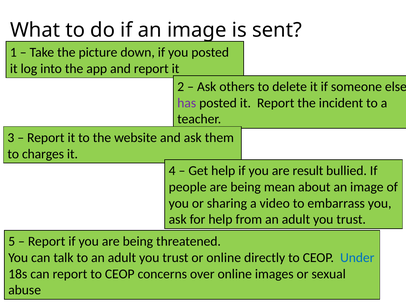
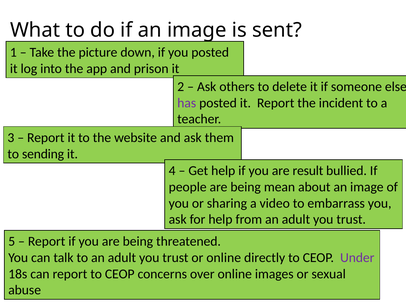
and report: report -> prison
charges: charges -> sending
Under colour: blue -> purple
